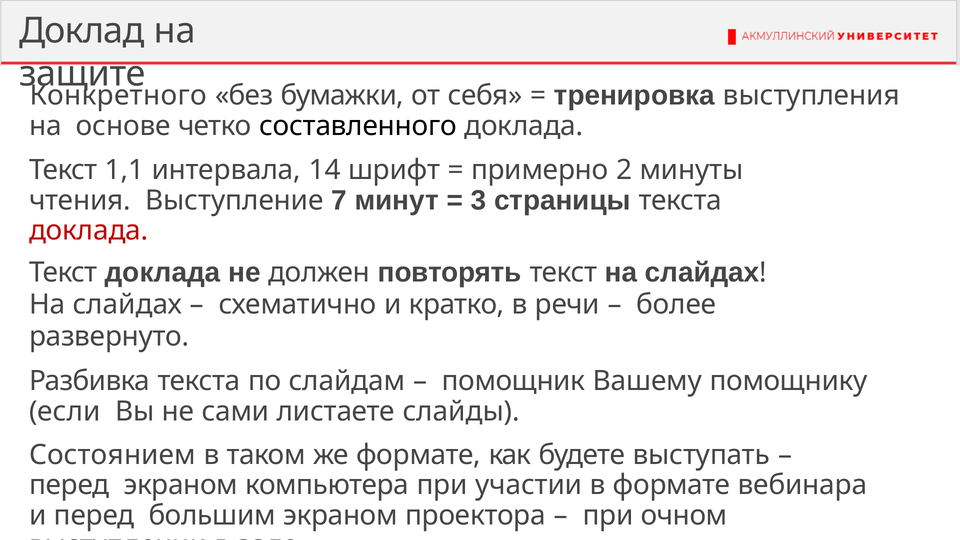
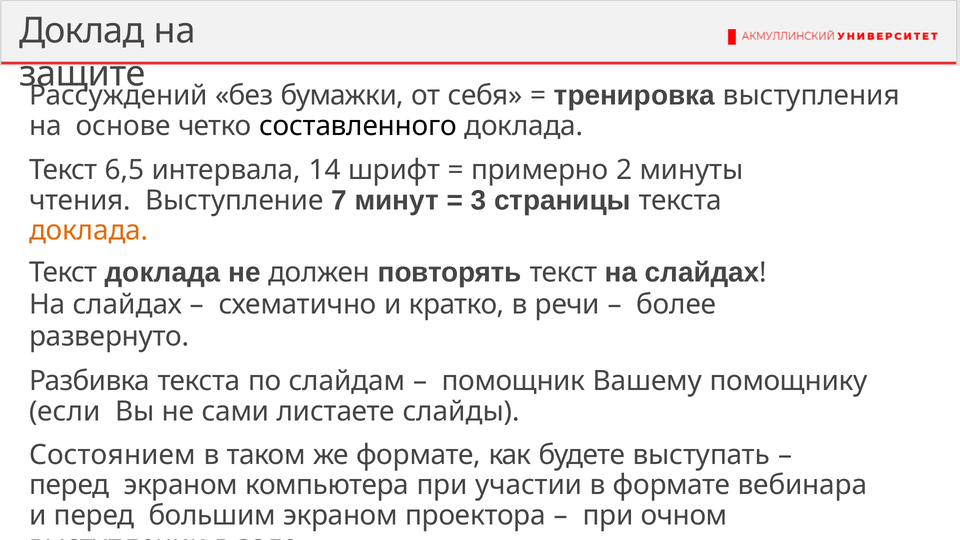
Конкретного: Конкретного -> Рассуждений
1,1: 1,1 -> 6,5
доклада at (89, 231) colour: red -> orange
